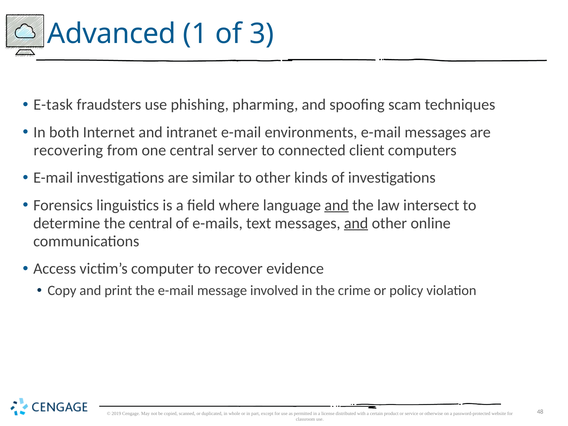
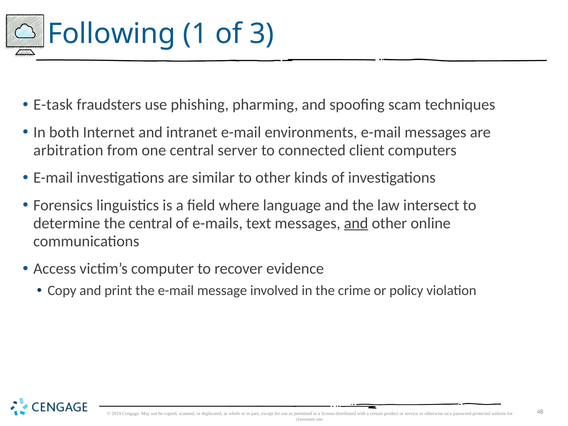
Advanced: Advanced -> Following
recovering: recovering -> arbitration
and at (337, 205) underline: present -> none
